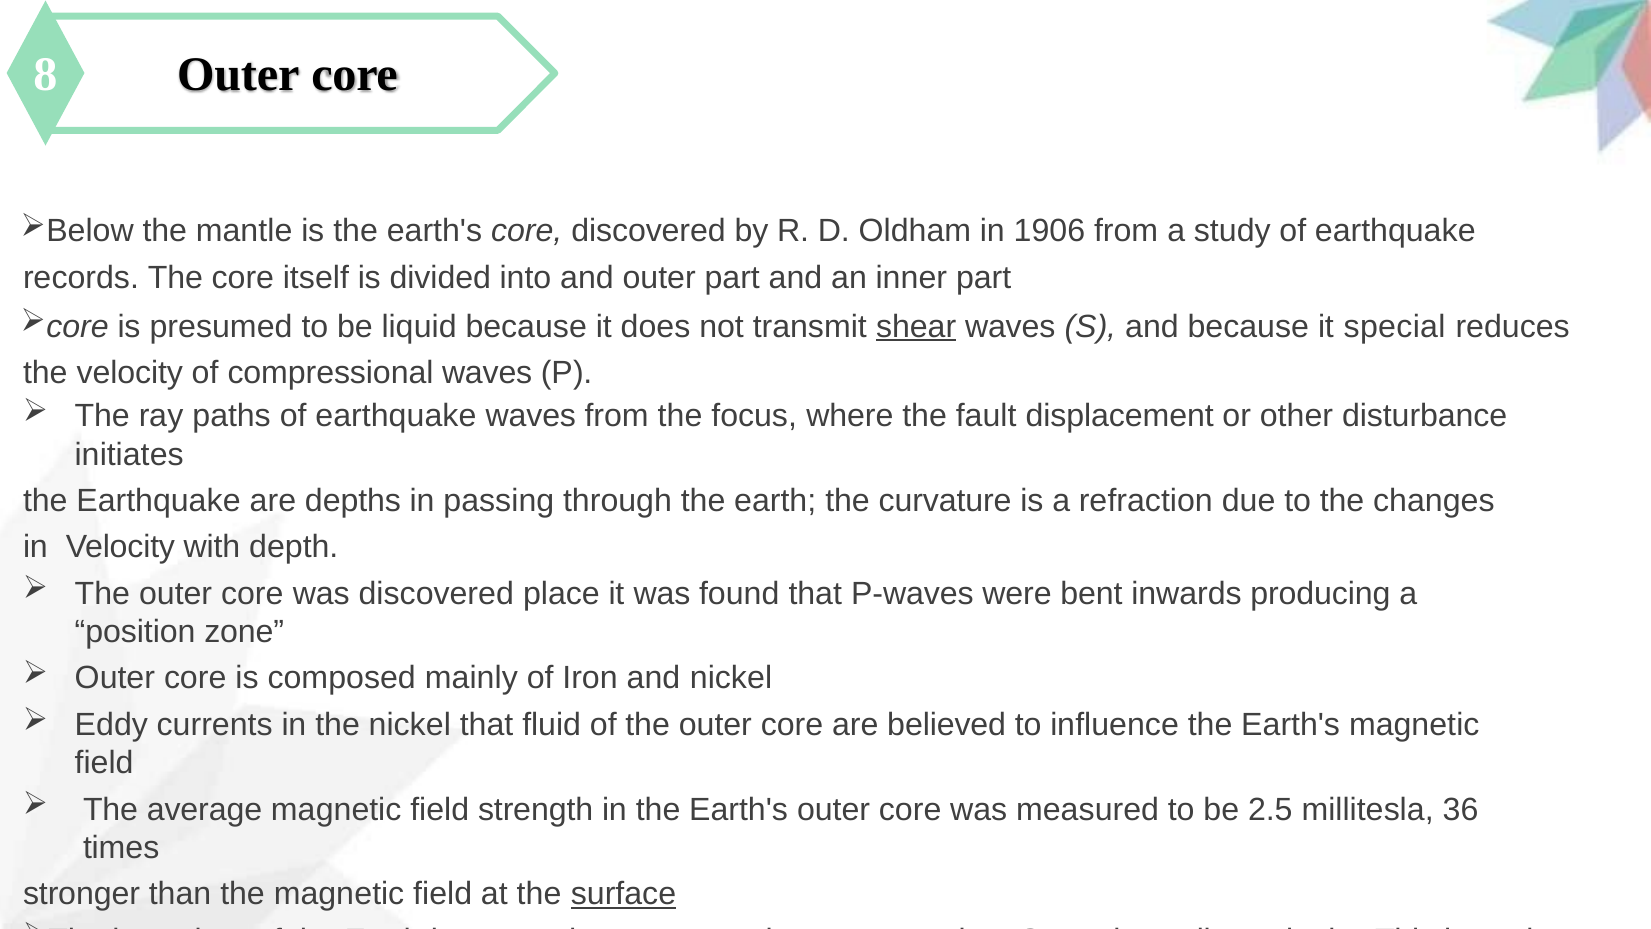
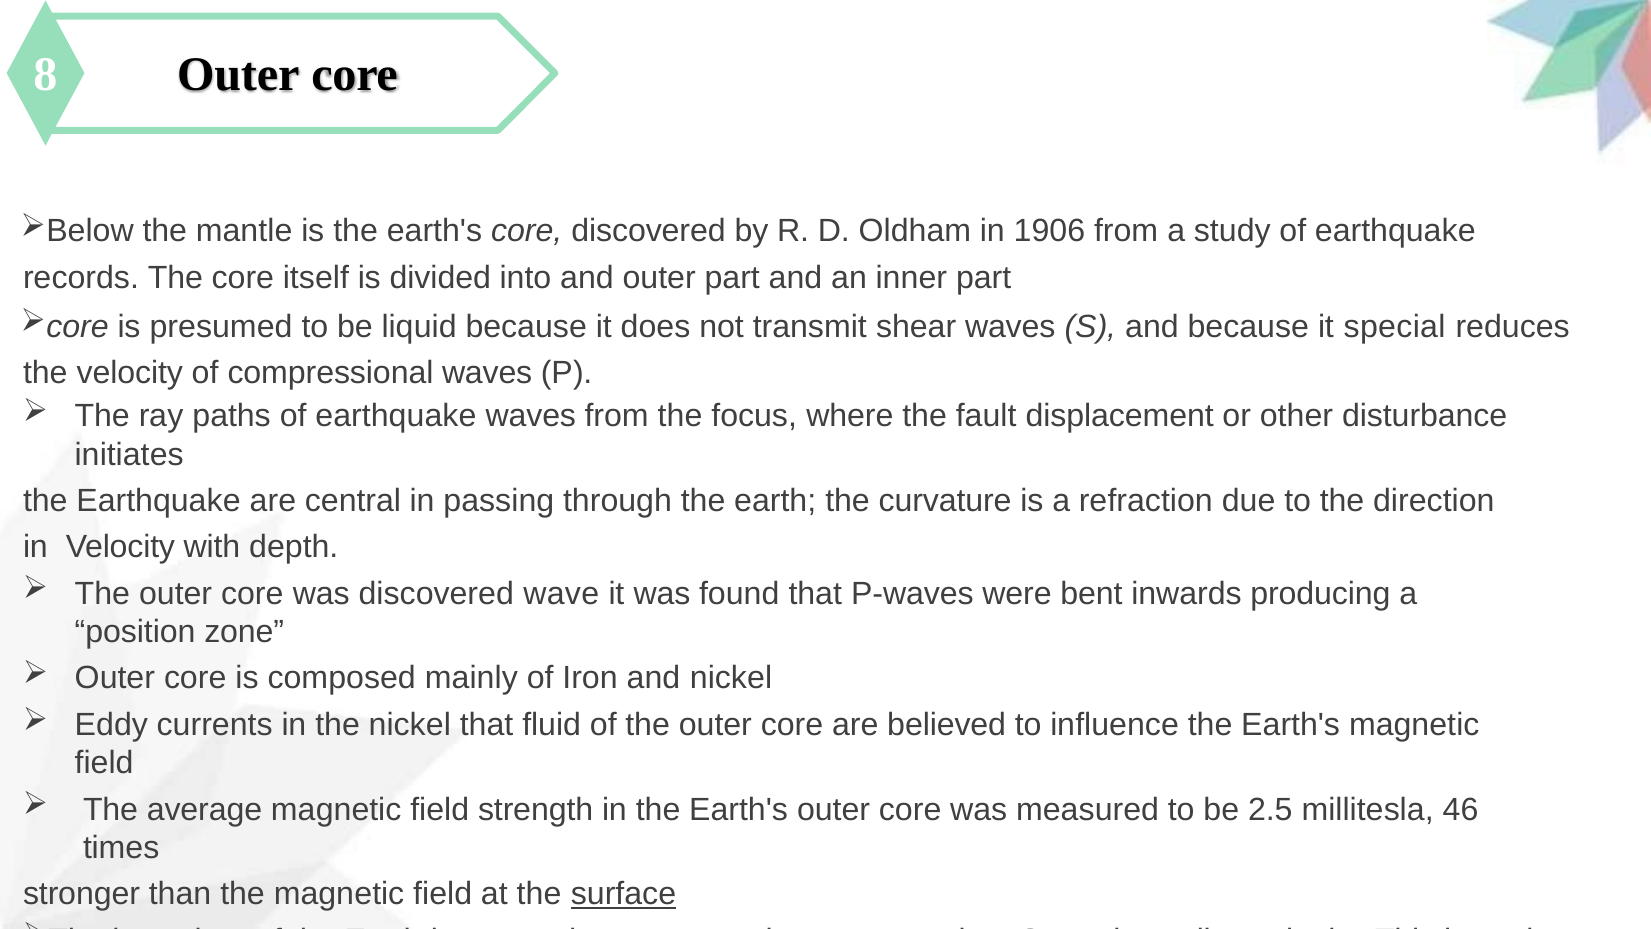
shear underline: present -> none
depths: depths -> central
changes: changes -> direction
place: place -> wave
36: 36 -> 46
